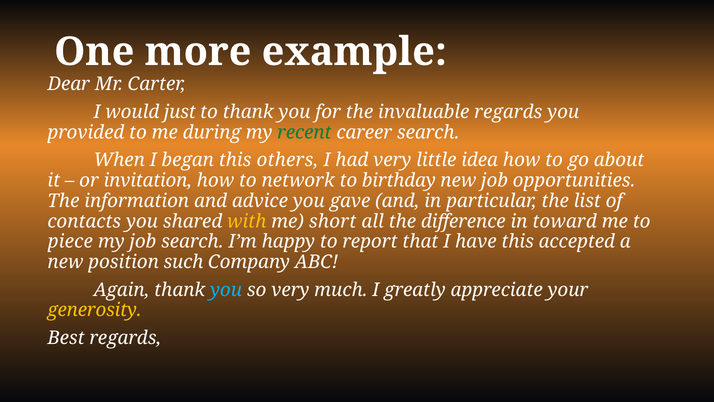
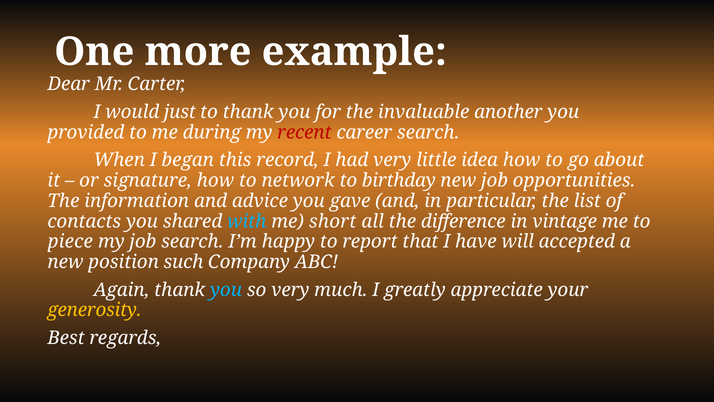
invaluable regards: regards -> another
recent colour: green -> red
others: others -> record
invitation: invitation -> signature
with colour: yellow -> light blue
toward: toward -> vintage
have this: this -> will
